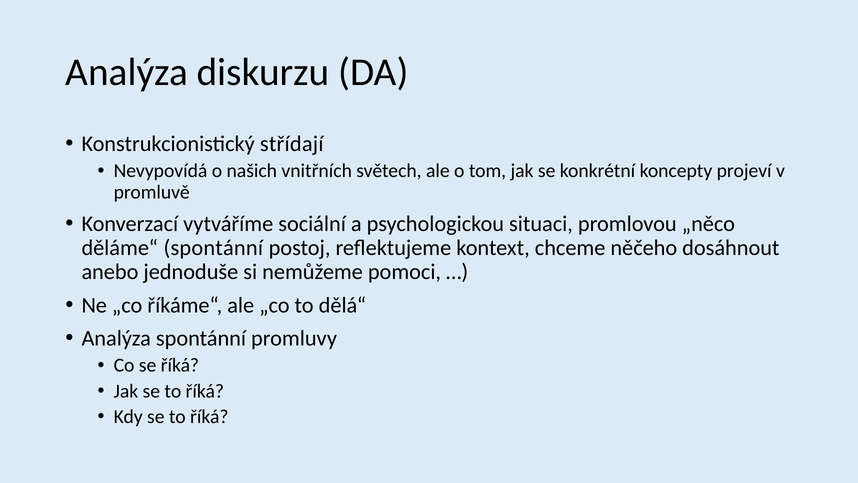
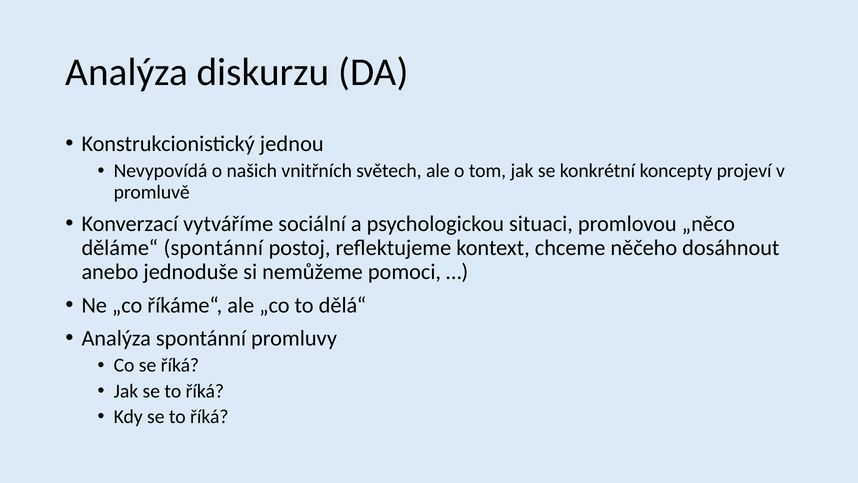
střídají: střídají -> jednou
